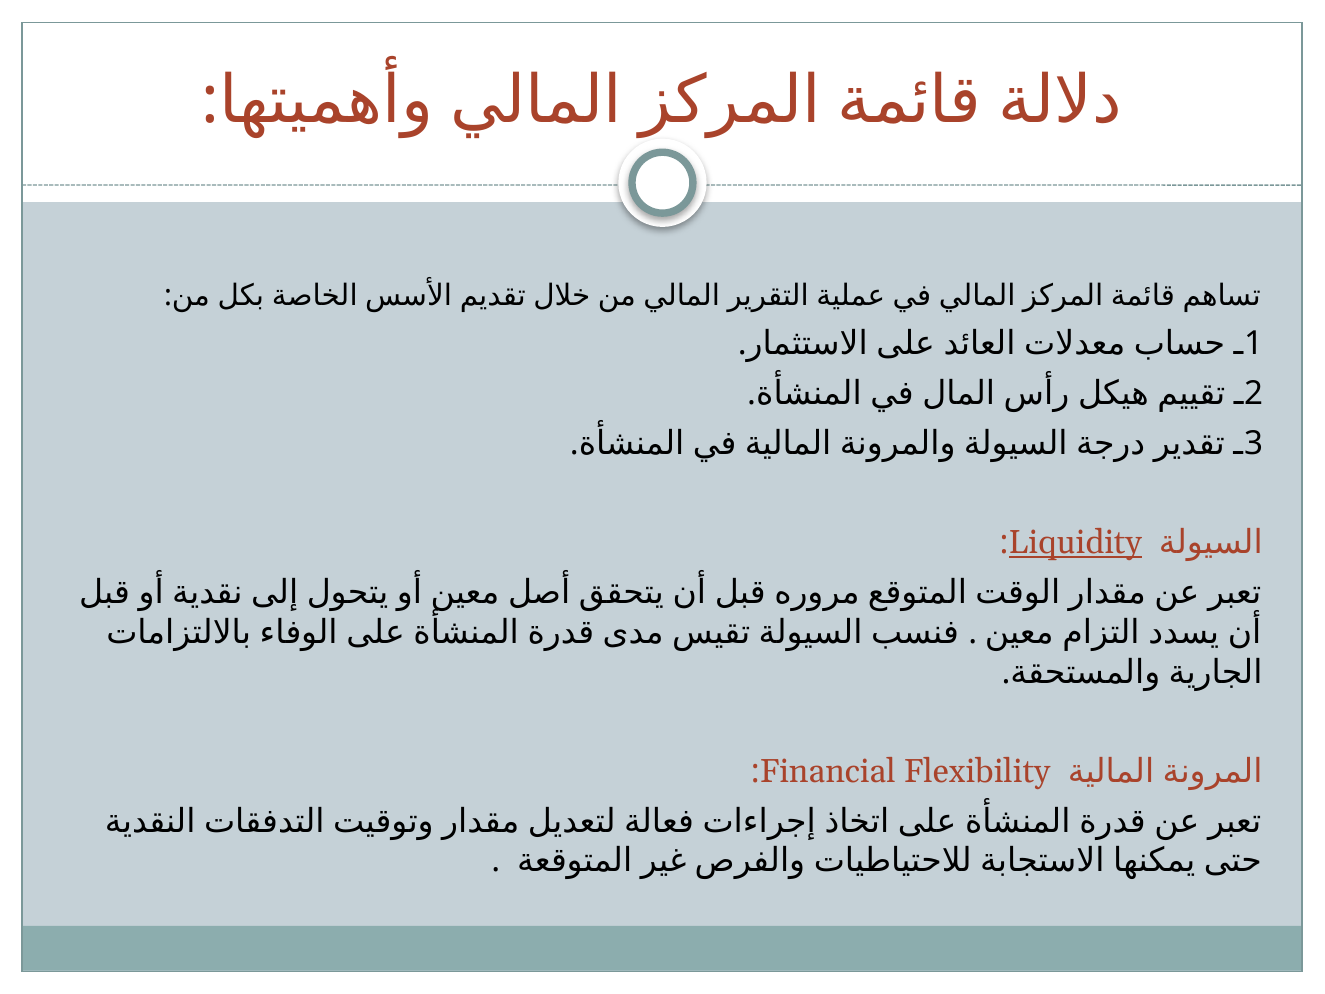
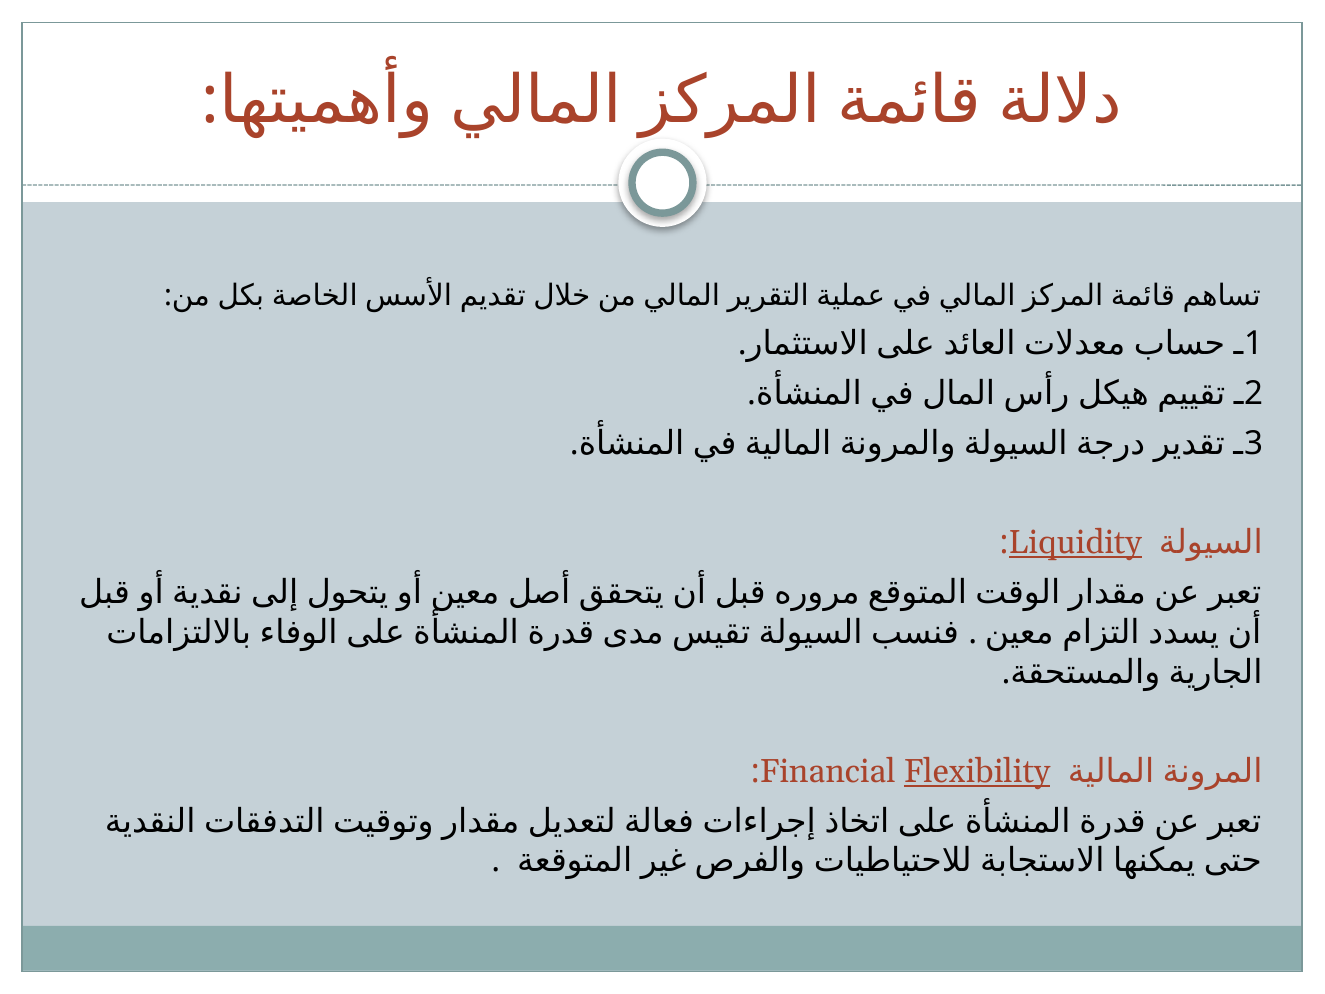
Flexibility underline: none -> present
